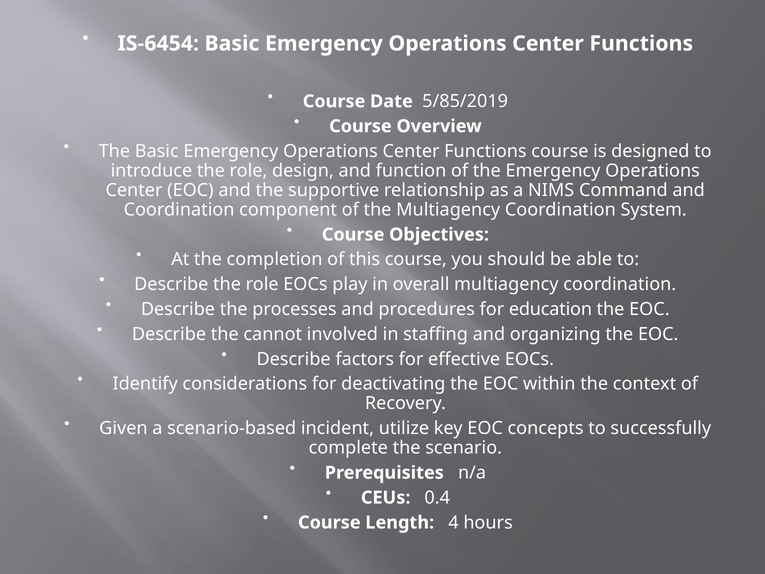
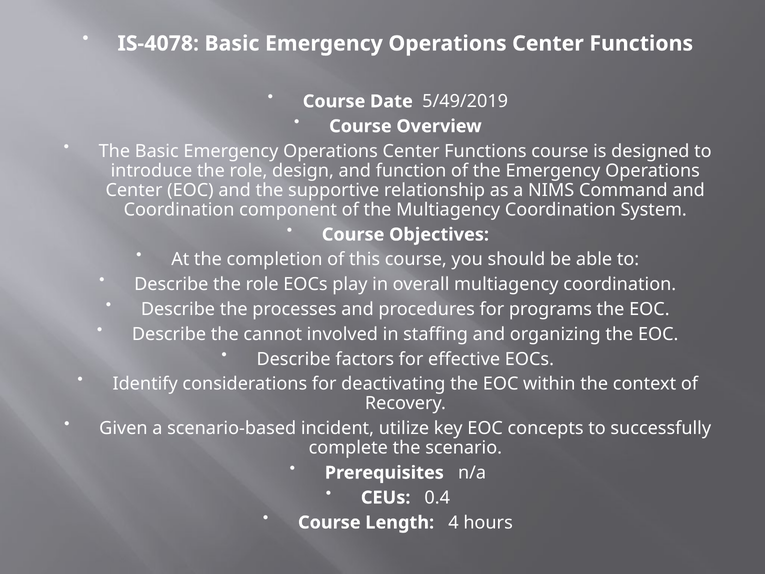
IS-6454: IS-6454 -> IS-4078
5/85/2019: 5/85/2019 -> 5/49/2019
education: education -> programs
